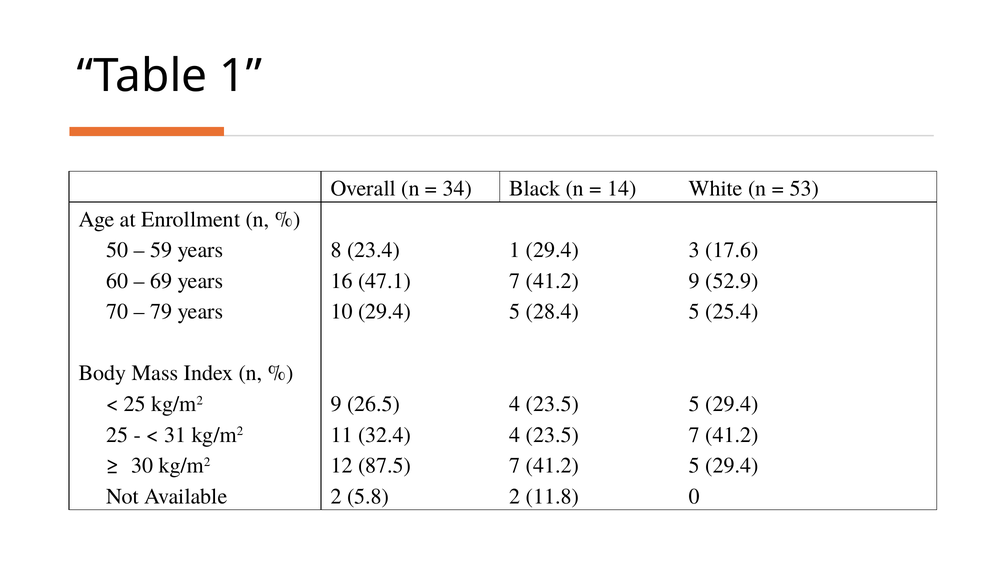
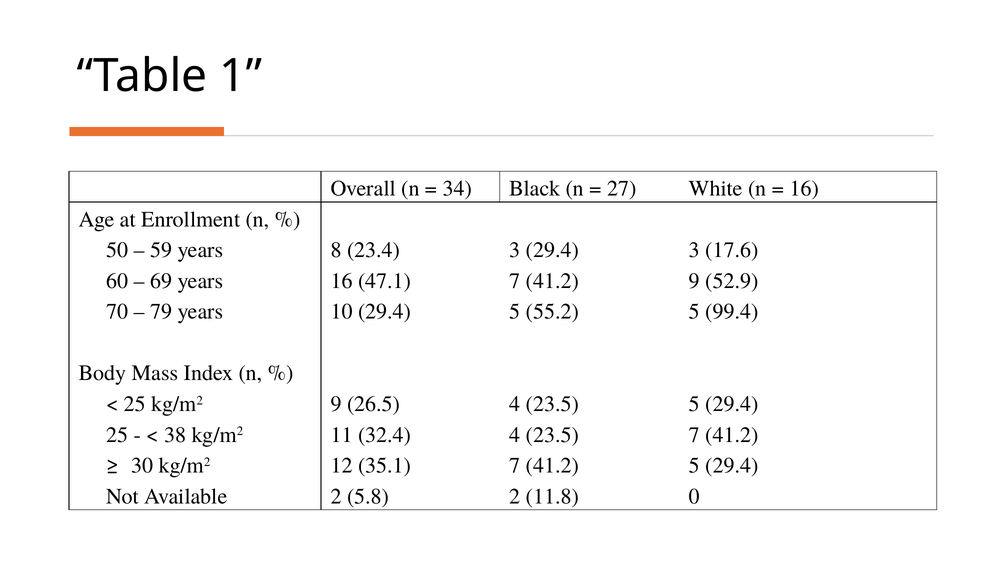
14: 14 -> 27
53 at (804, 188): 53 -> 16
23.4 1: 1 -> 3
28.4: 28.4 -> 55.2
25.4: 25.4 -> 99.4
31: 31 -> 38
87.5: 87.5 -> 35.1
